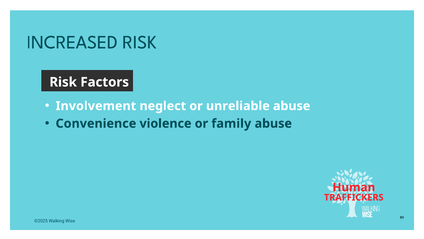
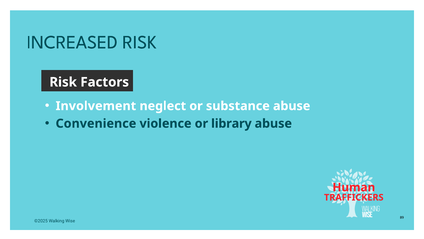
unreliable: unreliable -> substance
family: family -> library
